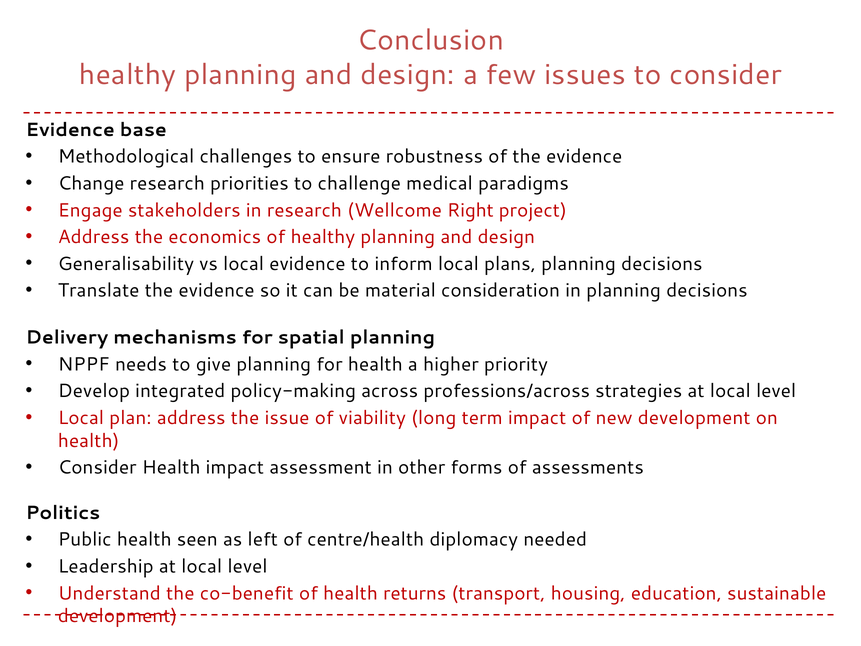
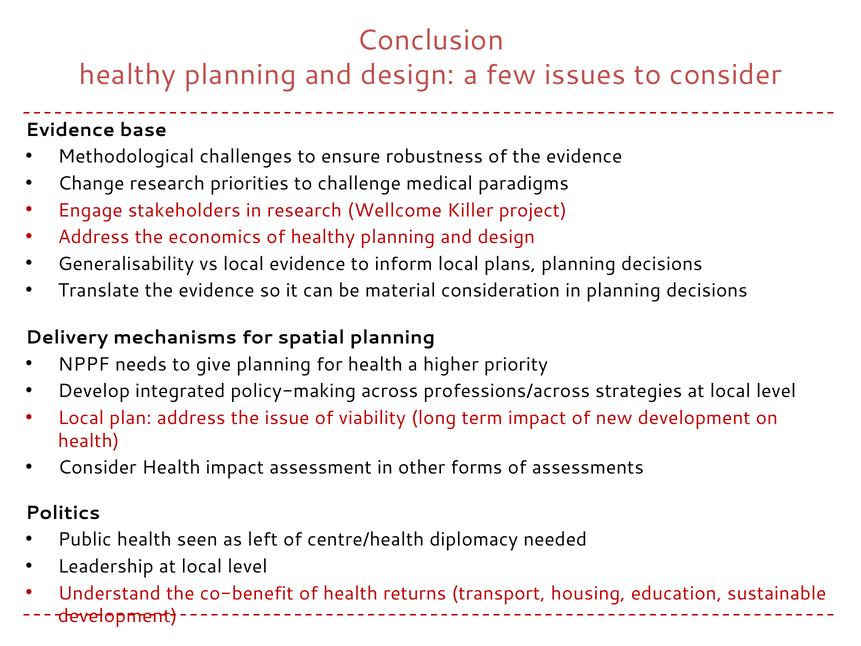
Right: Right -> Killer
